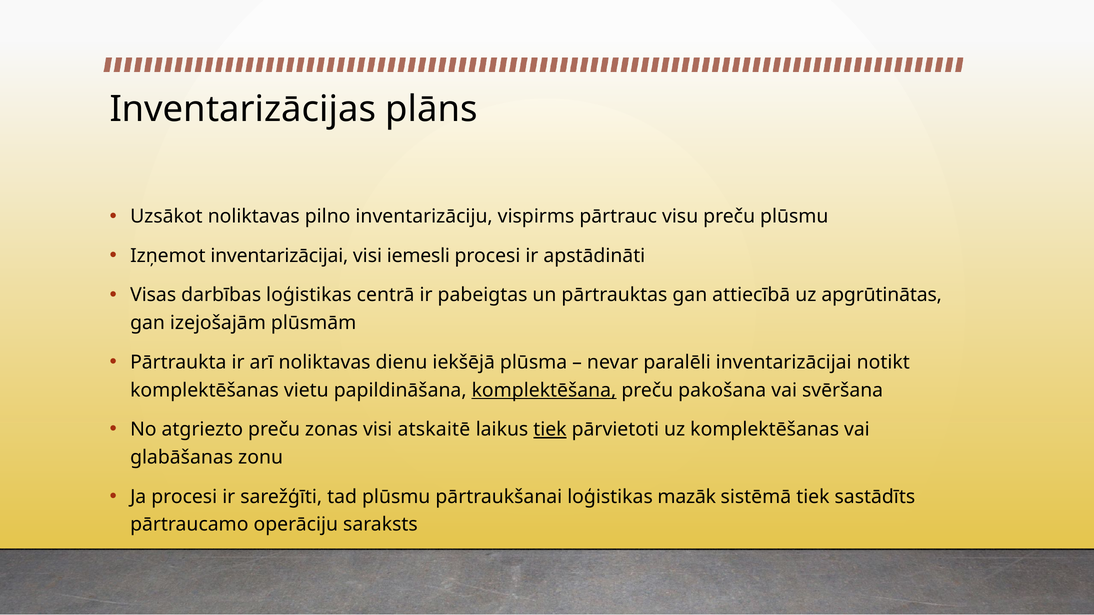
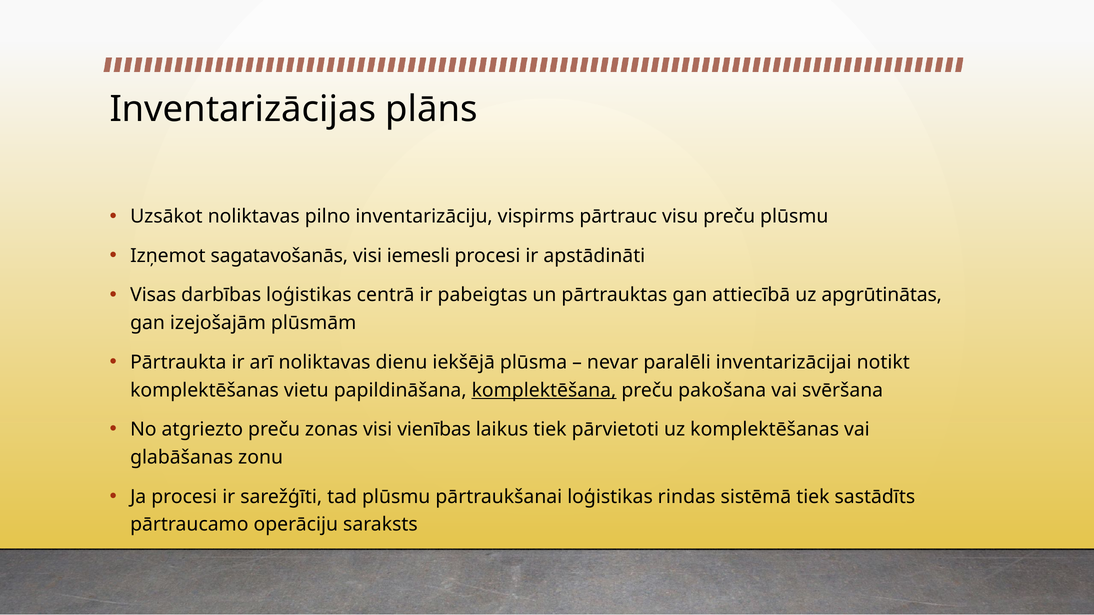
Izņemot inventarizācijai: inventarizācijai -> sagatavošanās
atskaitē: atskaitē -> vienības
tiek at (550, 430) underline: present -> none
mazāk: mazāk -> rindas
